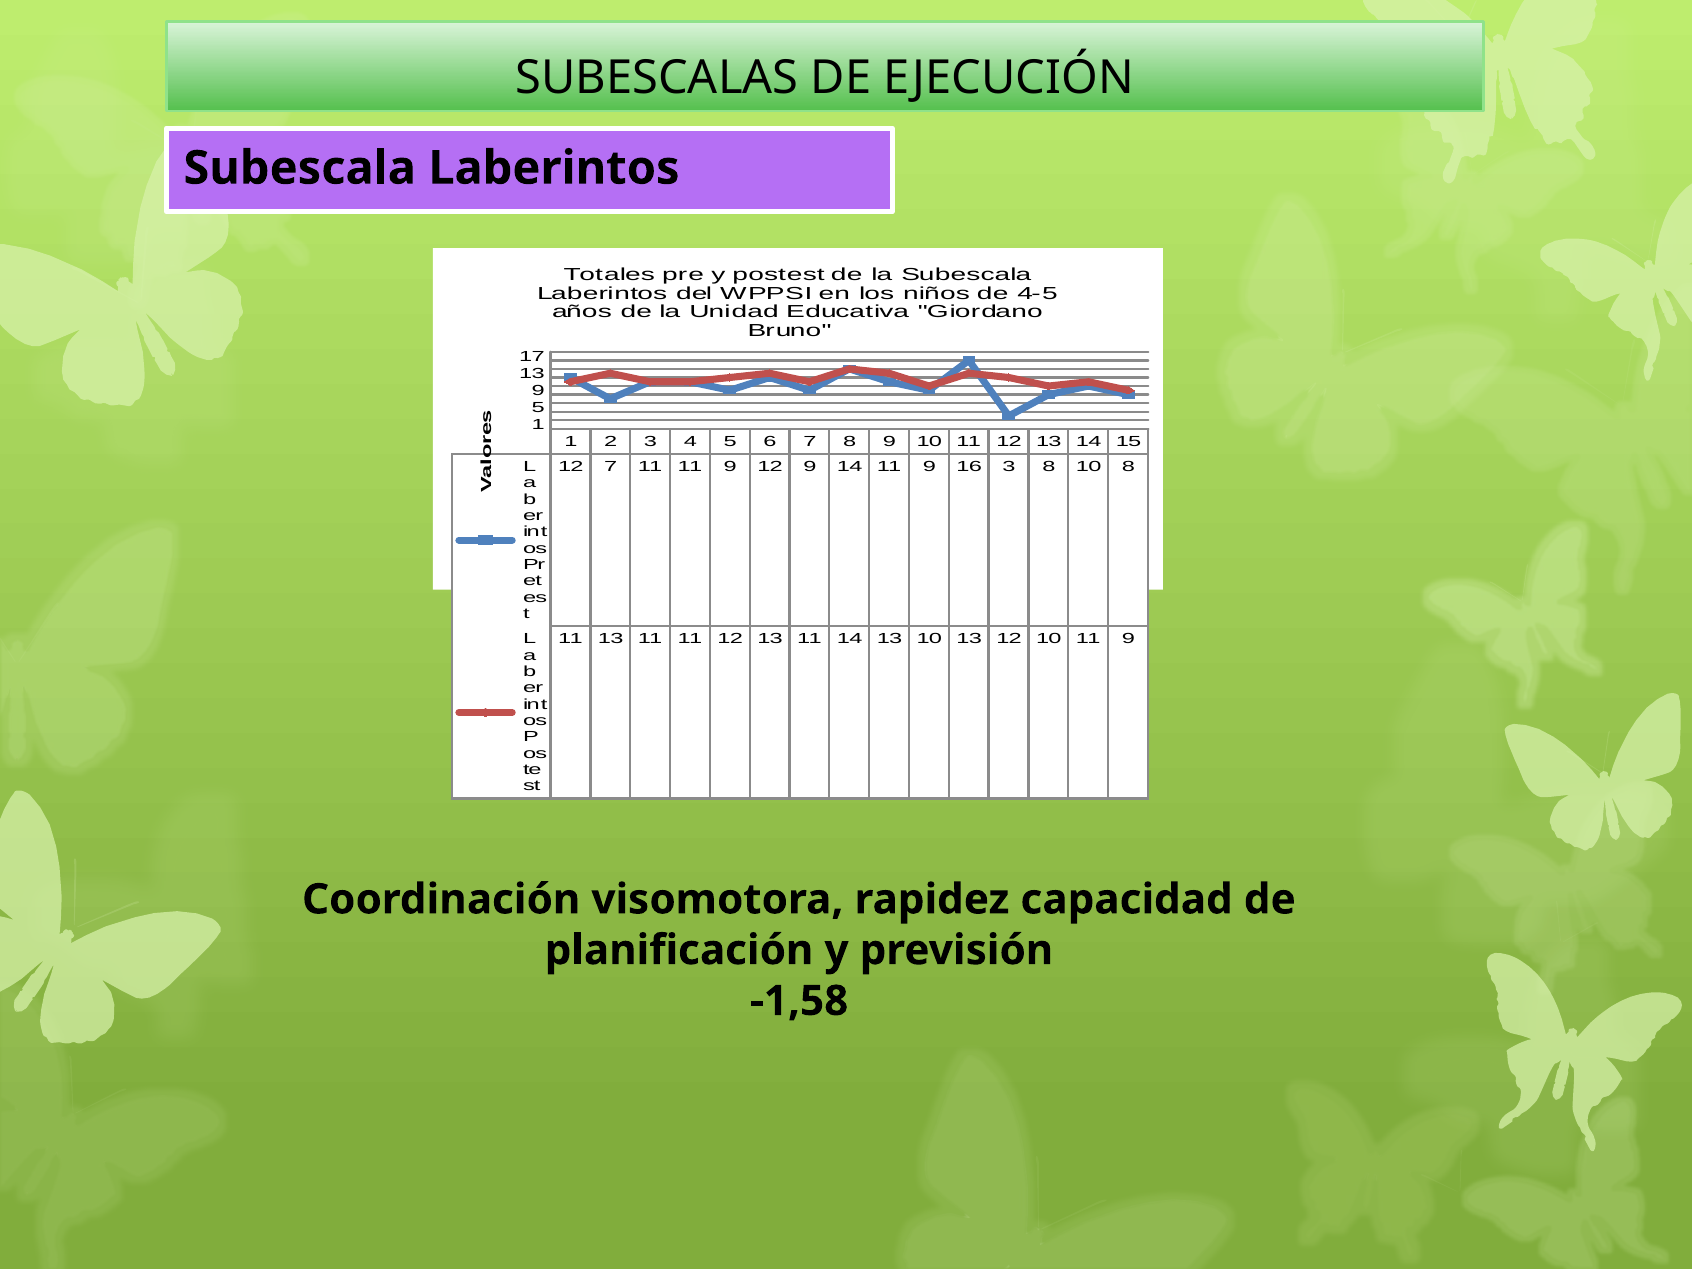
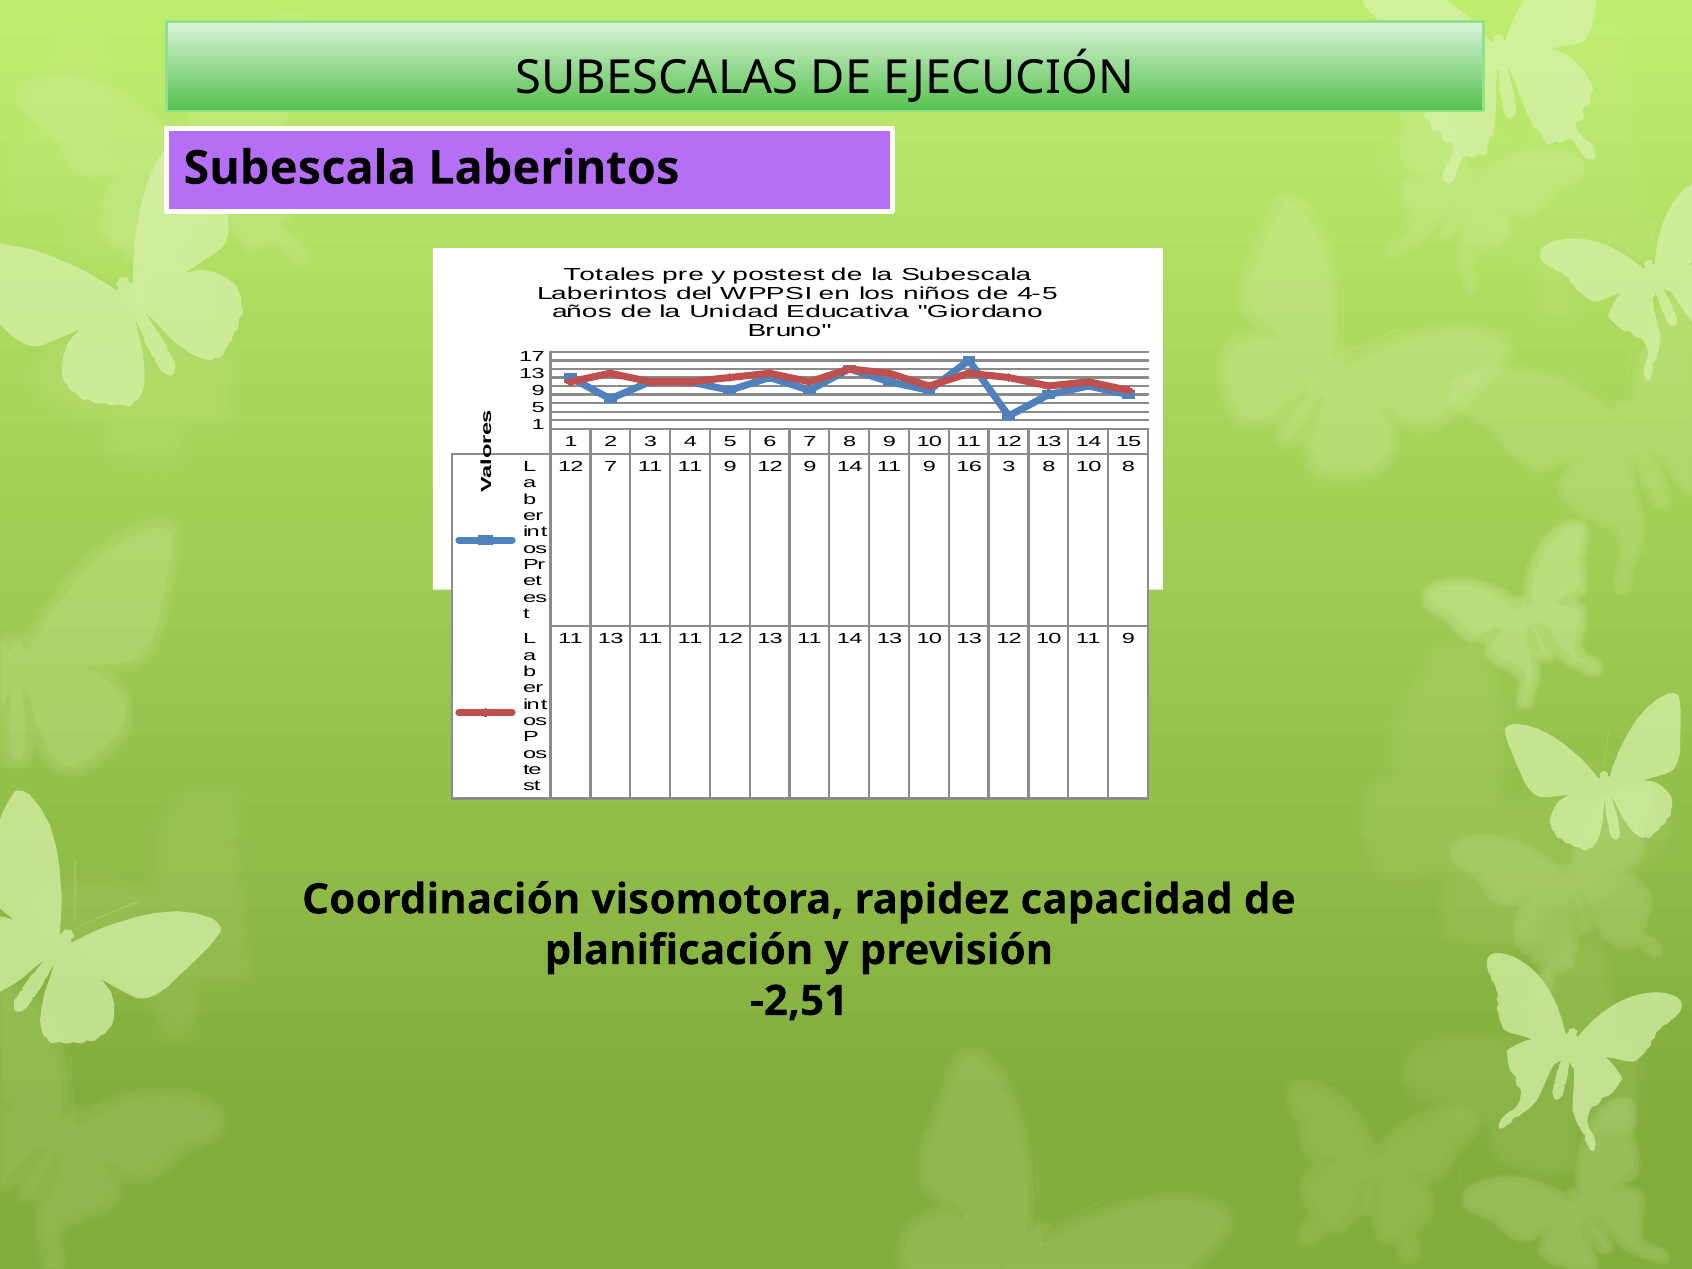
-1,58: -1,58 -> -2,51
